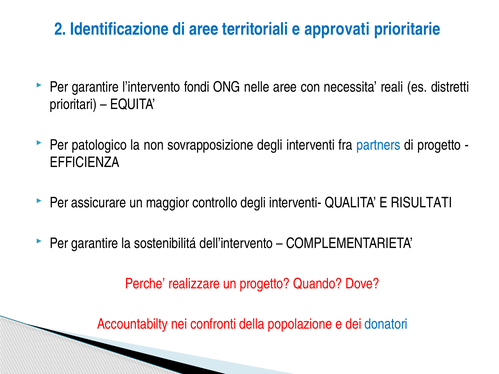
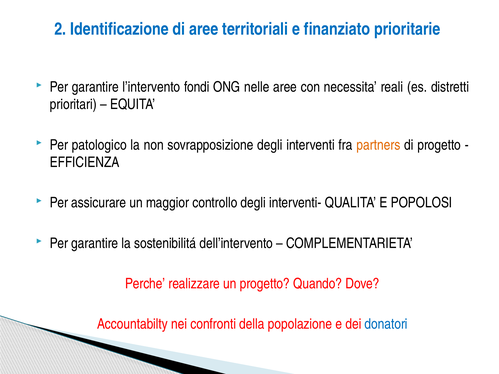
approvati: approvati -> finanziato
partners colour: blue -> orange
RISULTATI: RISULTATI -> POPOLOSI
